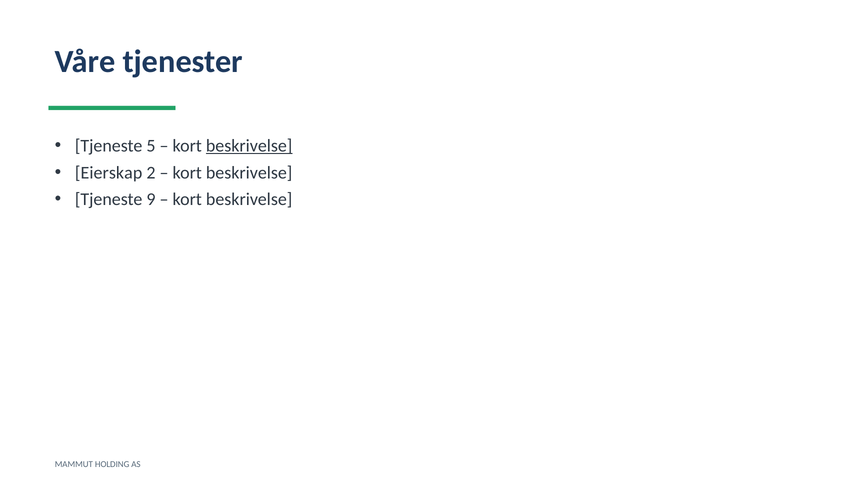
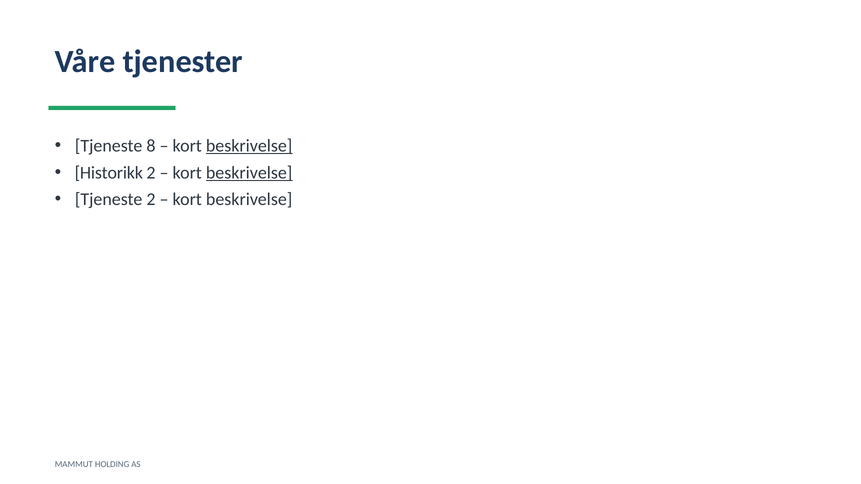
5: 5 -> 8
Eierskap: Eierskap -> Historikk
beskrivelse at (249, 173) underline: none -> present
Tjeneste 9: 9 -> 2
